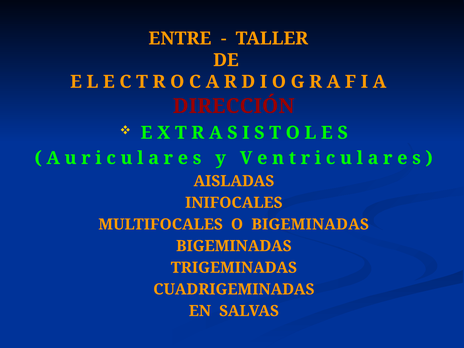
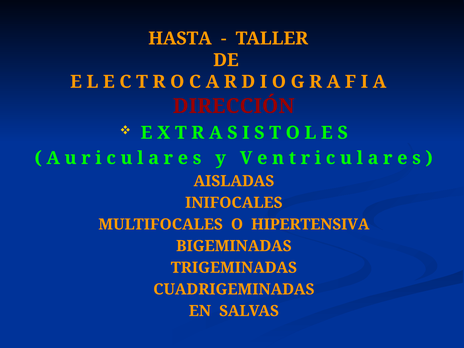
ENTRE: ENTRE -> HASTA
O BIGEMINADAS: BIGEMINADAS -> HIPERTENSIVA
